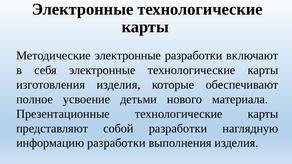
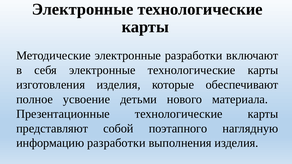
собой разработки: разработки -> поэтапного
